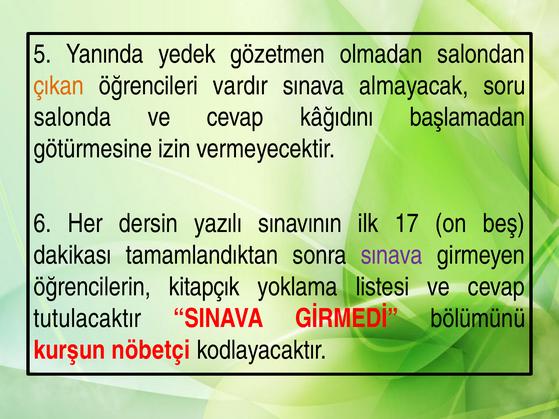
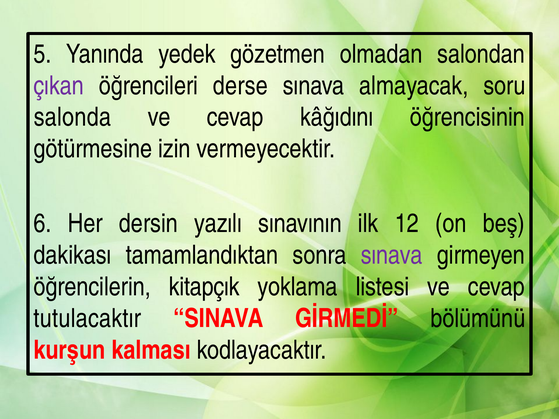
çıkan colour: orange -> purple
vardır: vardır -> derse
başlamadan: başlamadan -> öğrencisinin
17: 17 -> 12
nöbetçi: nöbetçi -> kalması
